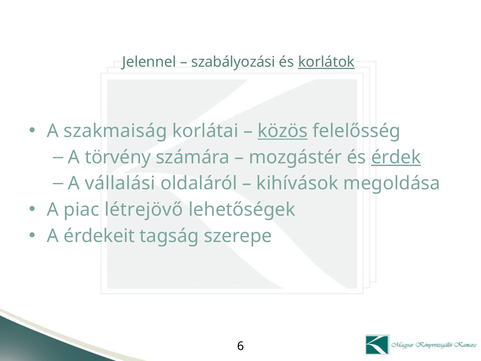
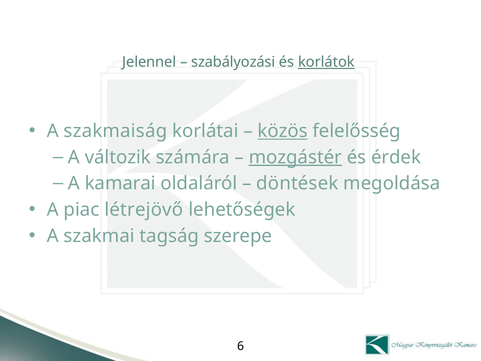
törvény: törvény -> változik
mozgástér underline: none -> present
érdek underline: present -> none
vállalási: vállalási -> kamarai
kihívások: kihívások -> döntések
érdekeit: érdekeit -> szakmai
